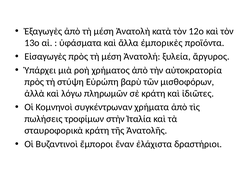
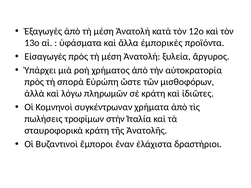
στύψη: στύψη -> σπορὰ
βαρὺ: βαρὺ -> ὥστε
